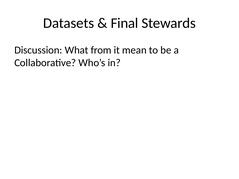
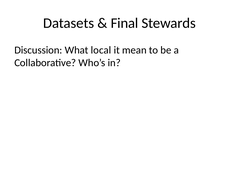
from: from -> local
